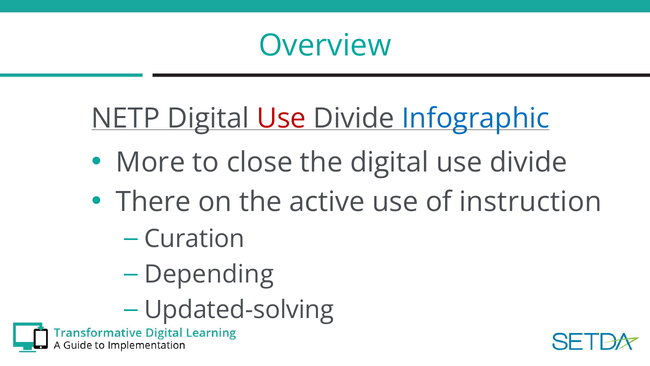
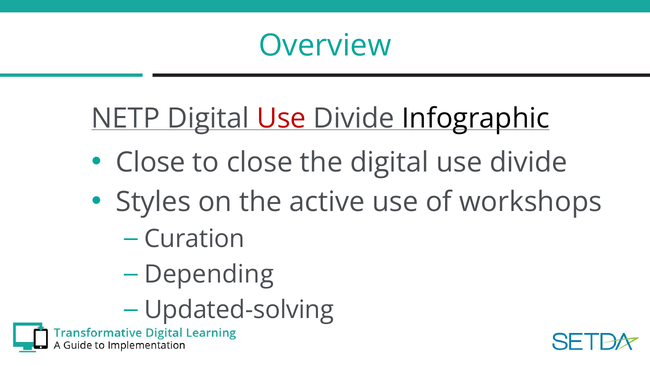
Infographic colour: blue -> black
More at (150, 162): More -> Close
There: There -> Styles
instruction: instruction -> workshops
